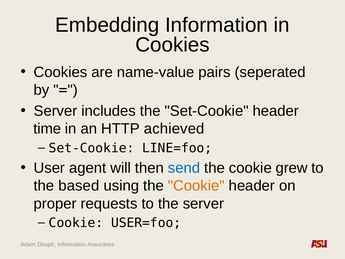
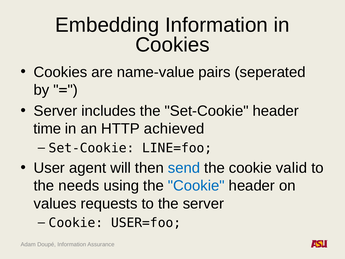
grew: grew -> valid
based: based -> needs
Cookie at (196, 186) colour: orange -> blue
proper: proper -> values
